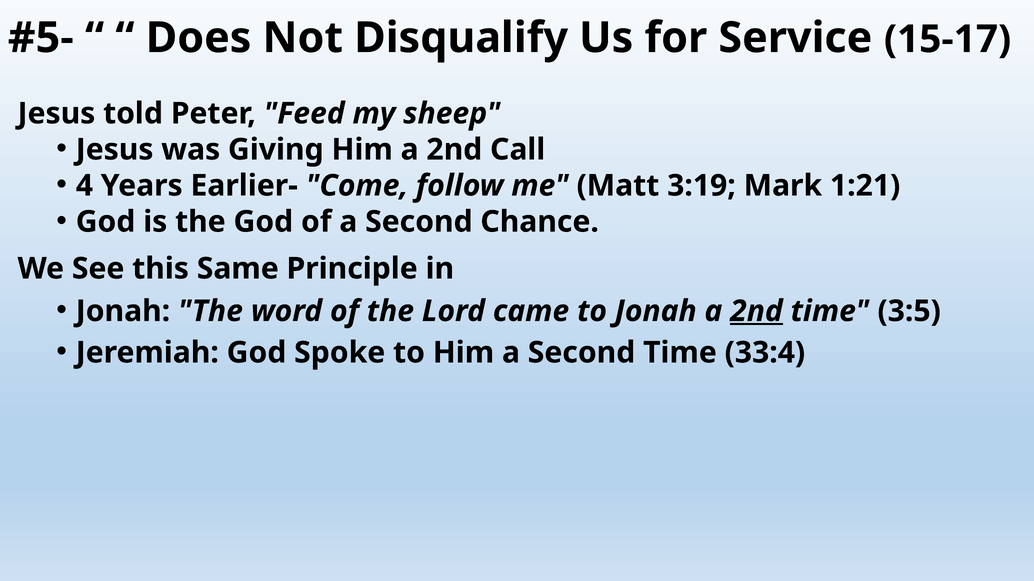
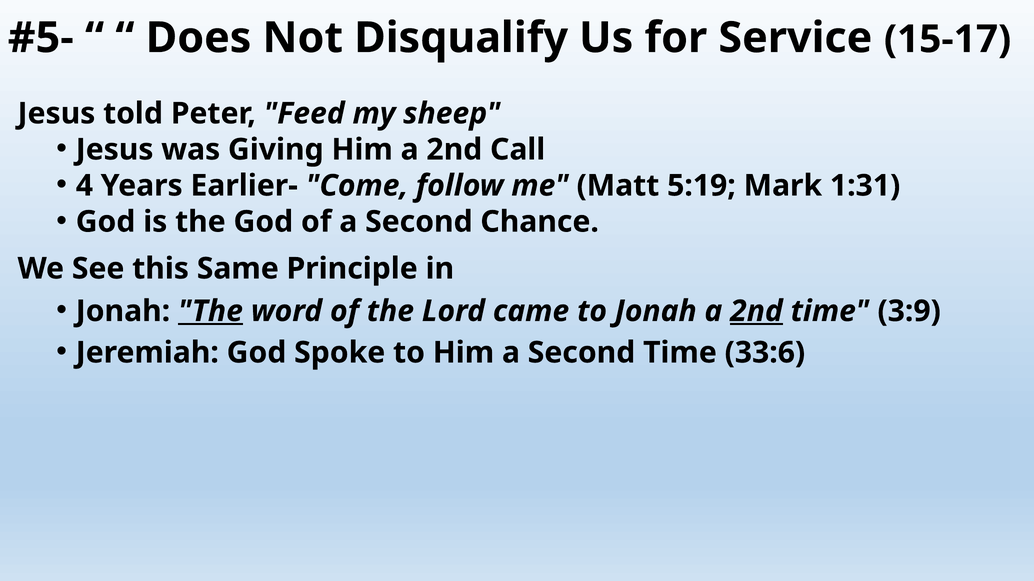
3:19: 3:19 -> 5:19
1:21: 1:21 -> 1:31
The at (210, 311) underline: none -> present
3:5: 3:5 -> 3:9
33:4: 33:4 -> 33:6
